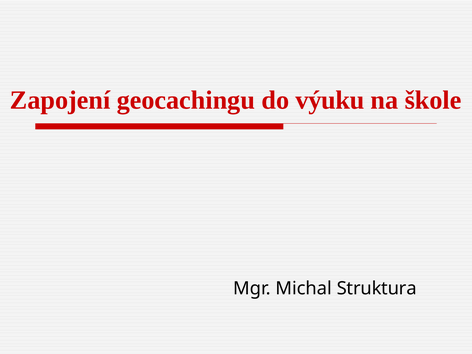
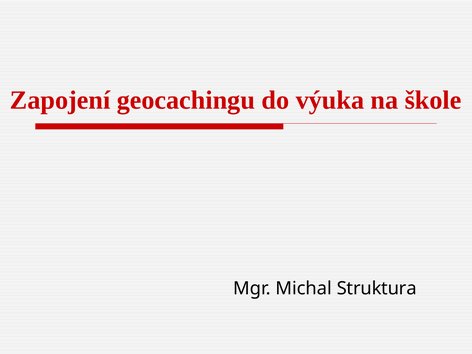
výuku: výuku -> výuka
